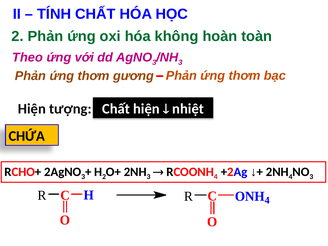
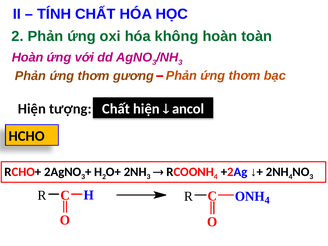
Theo at (28, 58): Theo -> Hoàn
nhiệt: nhiệt -> ancol
CHỨA: CHỨA -> HCHO
